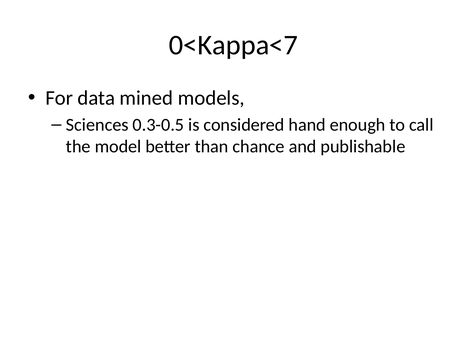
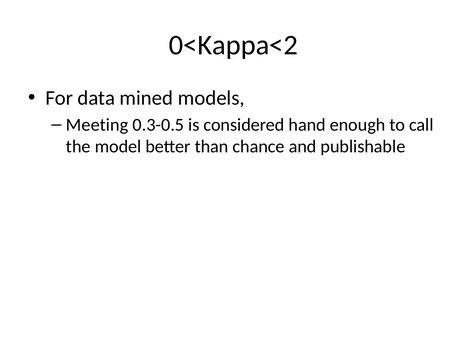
0<Kappa<7: 0<Kappa<7 -> 0<Kappa<2
Sciences: Sciences -> Meeting
